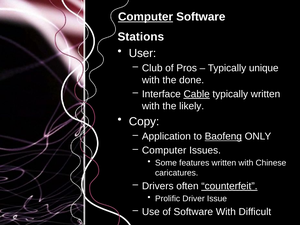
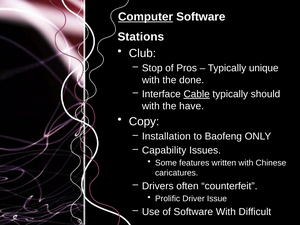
User: User -> Club
Club: Club -> Stop
typically written: written -> should
likely: likely -> have
Application: Application -> Installation
Baofeng underline: present -> none
Computer at (164, 150): Computer -> Capability
counterfeit underline: present -> none
